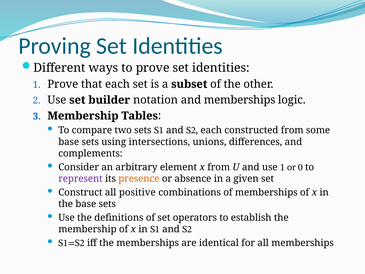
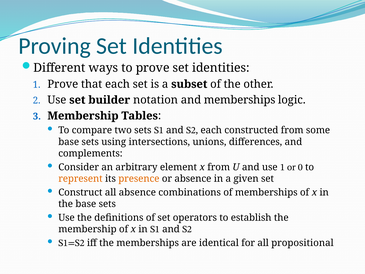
represent colour: purple -> orange
all positive: positive -> absence
all memberships: memberships -> propositional
